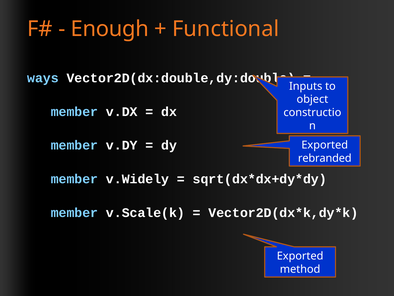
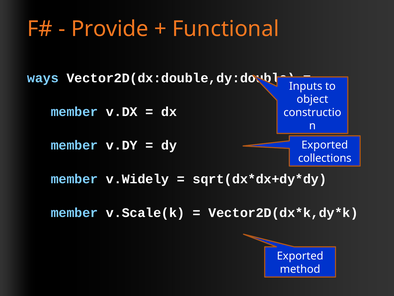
Enough: Enough -> Provide
rebranded: rebranded -> collections
